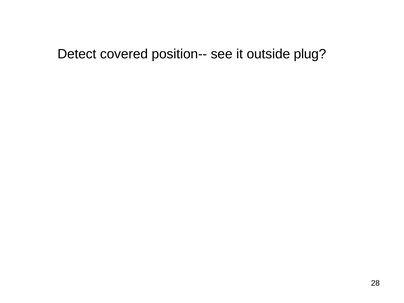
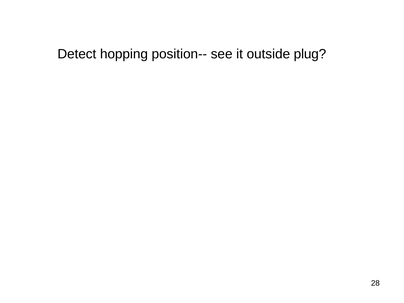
covered: covered -> hopping
